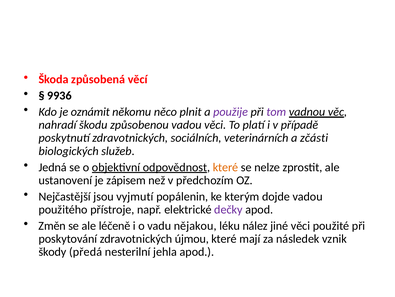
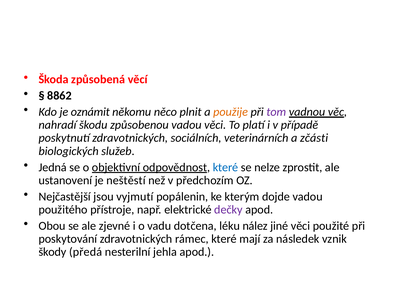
9936: 9936 -> 8862
použije colour: purple -> orange
které at (226, 167) colour: orange -> blue
zápisem: zápisem -> neštěstí
Změn: Změn -> Obou
léčeně: léčeně -> zjevné
nějakou: nějakou -> dotčena
újmou: újmou -> rámec
